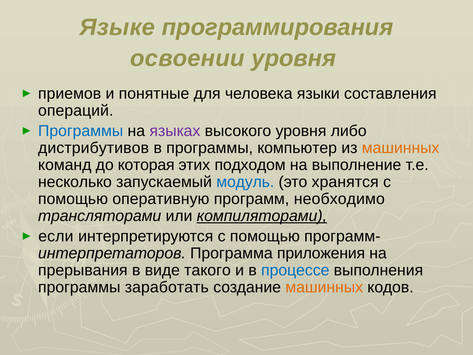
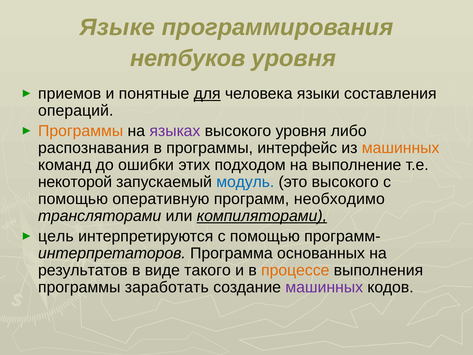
освоении: освоении -> нетбуков
для underline: none -> present
Программы at (81, 131) colour: blue -> orange
дистрибутивов: дистрибутивов -> распознавания
компьютер: компьютер -> интерфейс
которая: которая -> ошибки
несколько: несколько -> некоторой
это хранятся: хранятся -> высокого
если: если -> цель
приложения: приложения -> основанных
прерывания: прерывания -> результатов
процессе colour: blue -> orange
машинных at (324, 287) colour: orange -> purple
